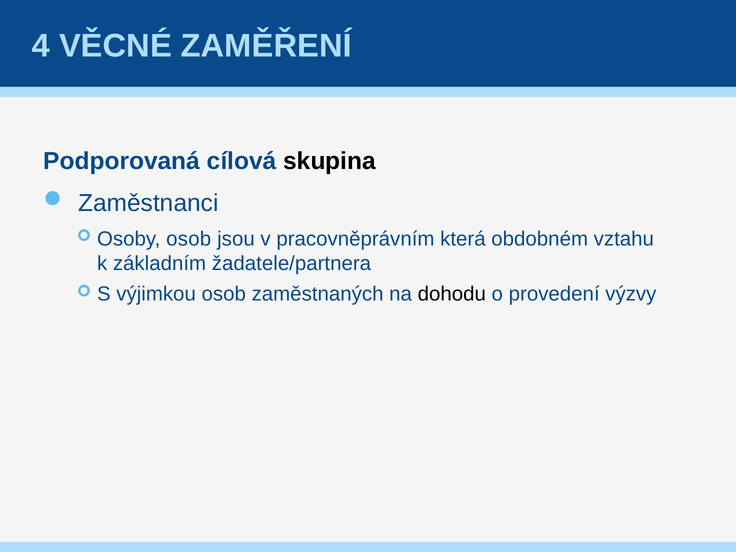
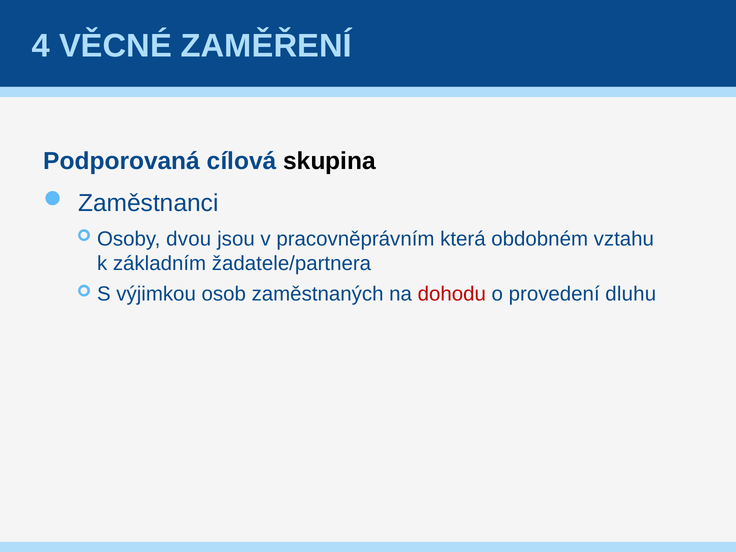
Osoby osob: osob -> dvou
dohodu colour: black -> red
výzvy: výzvy -> dluhu
